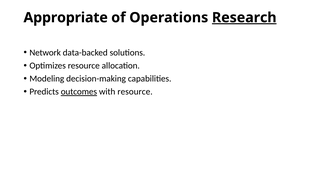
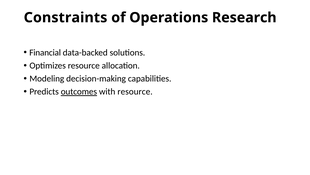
Appropriate: Appropriate -> Constraints
Research underline: present -> none
Network: Network -> Financial
